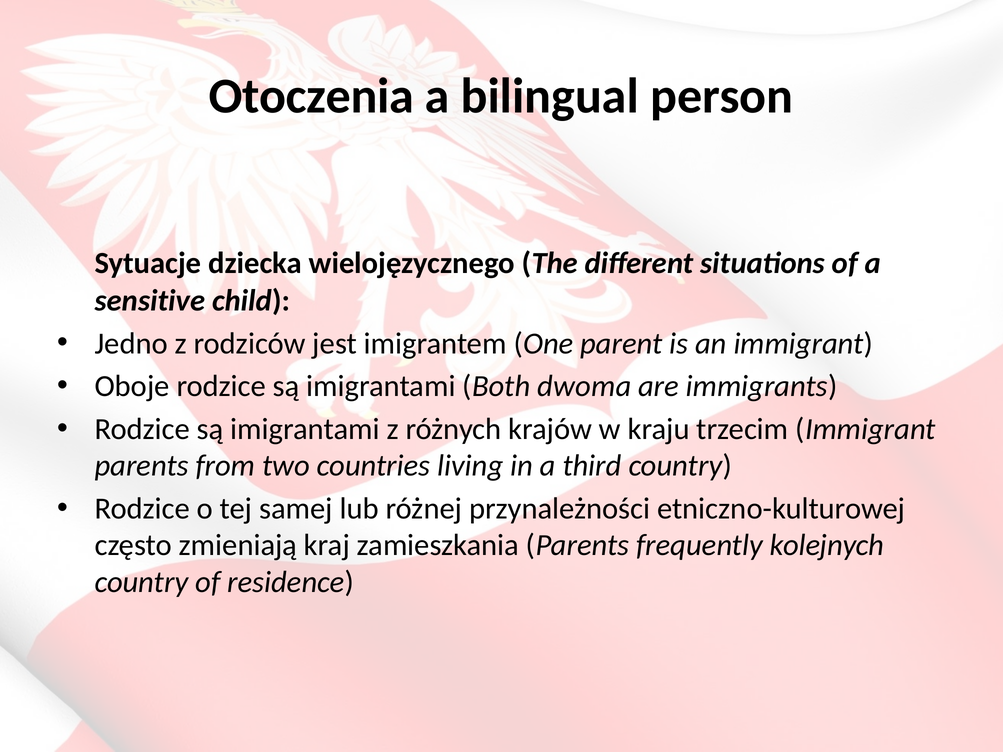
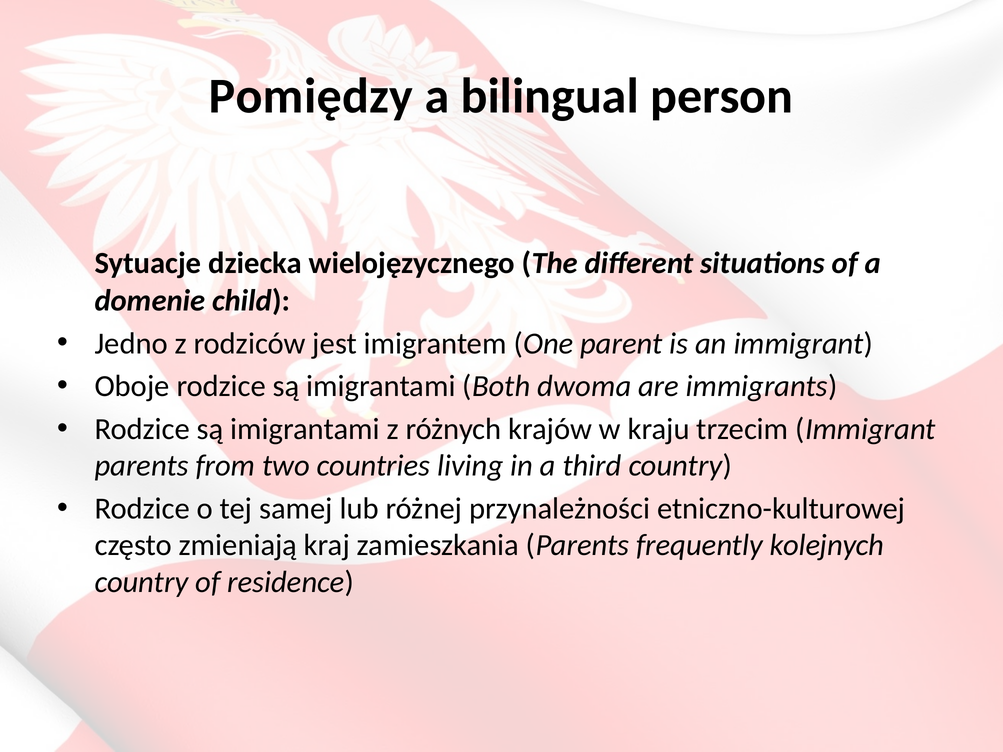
Otoczenia: Otoczenia -> Pomiędzy
sensitive: sensitive -> domenie
